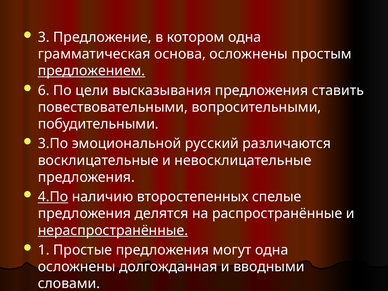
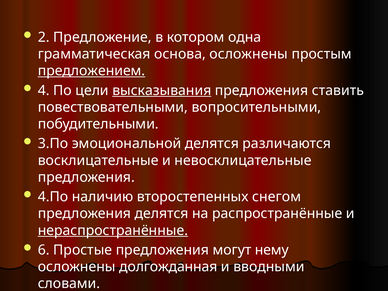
3: 3 -> 2
6: 6 -> 4
высказывания underline: none -> present
эмоциональной русский: русский -> делятся
4.По underline: present -> none
спелые: спелые -> снегом
1: 1 -> 6
могут одна: одна -> нему
